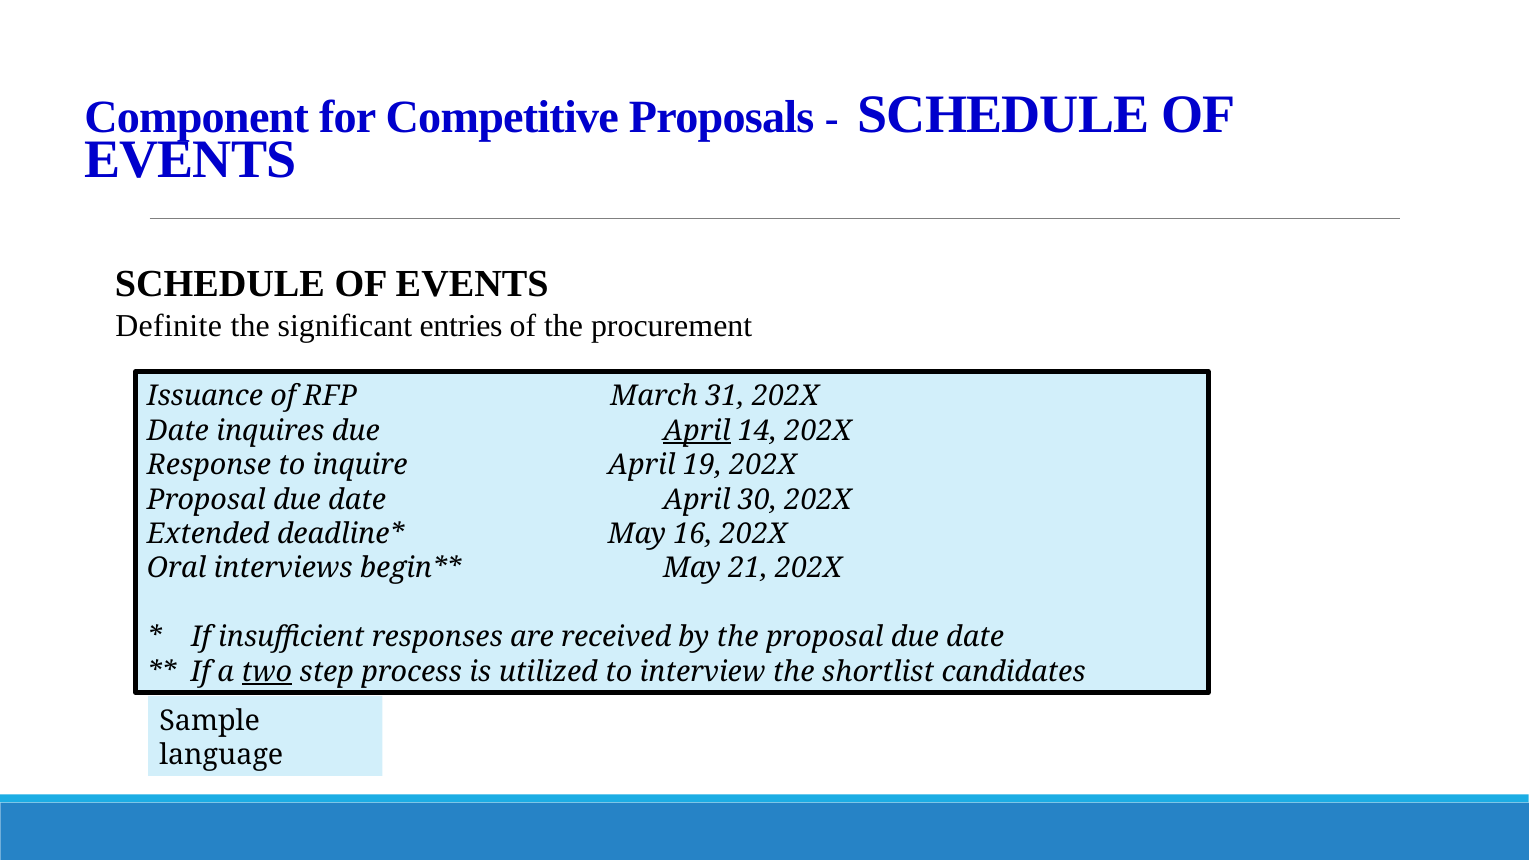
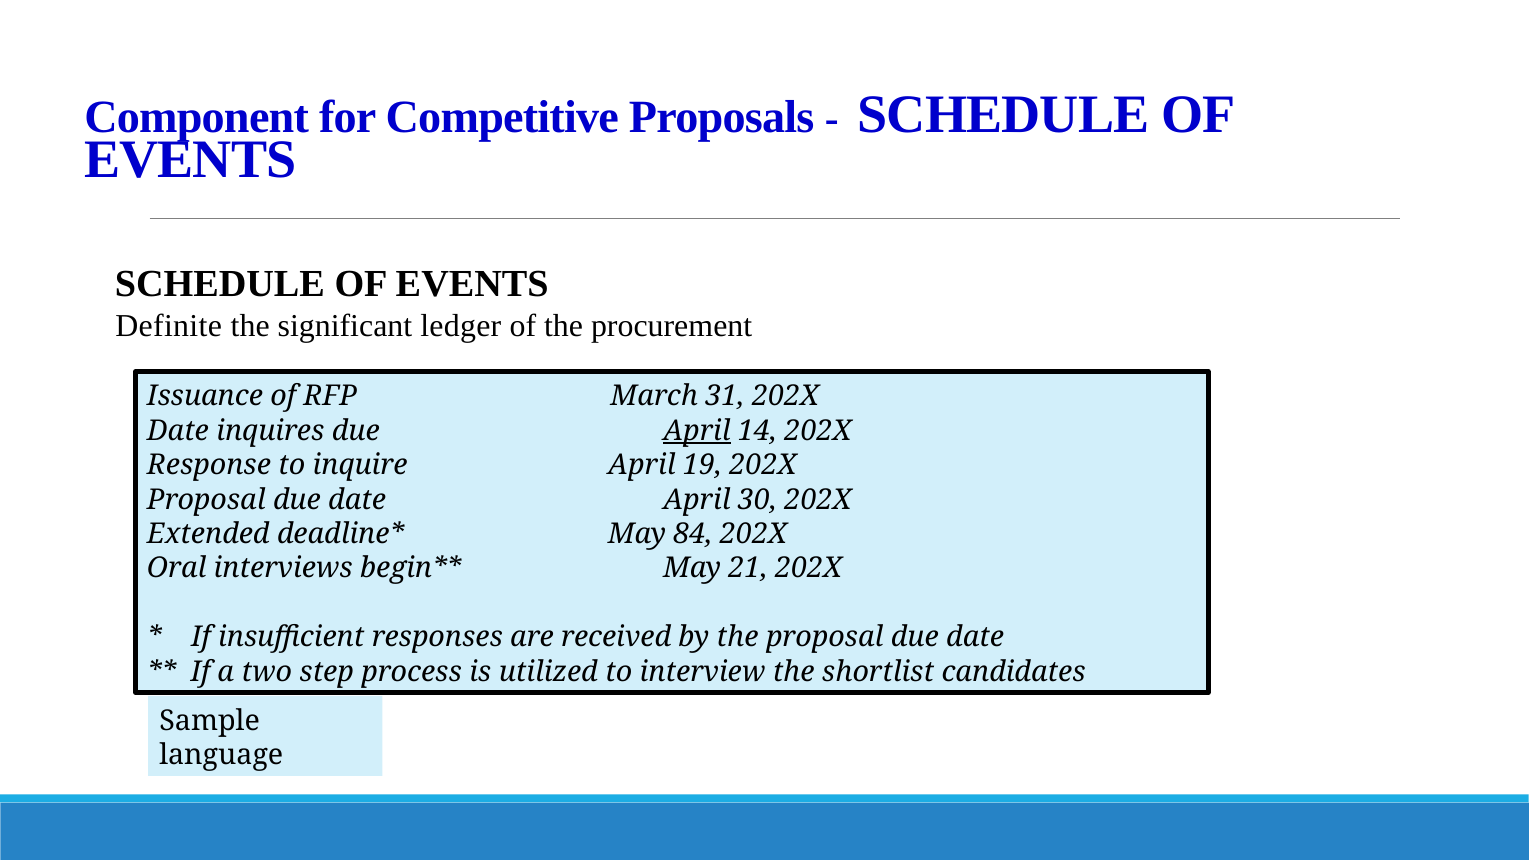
entries: entries -> ledger
16: 16 -> 84
two underline: present -> none
